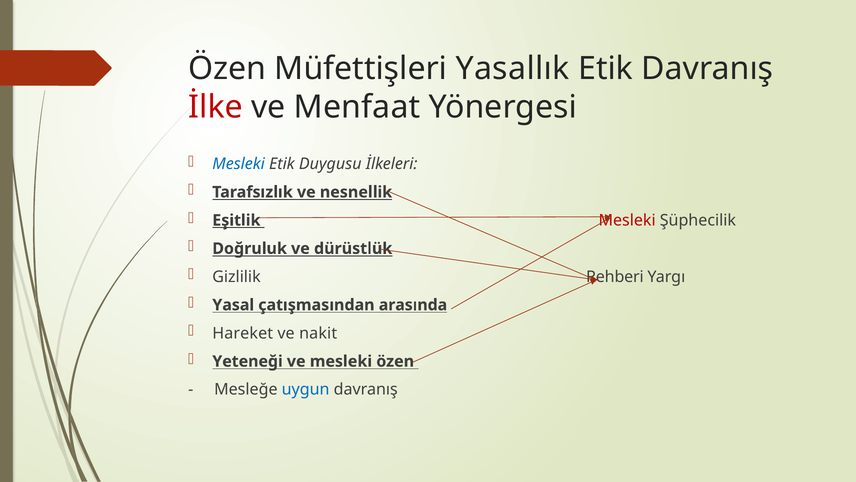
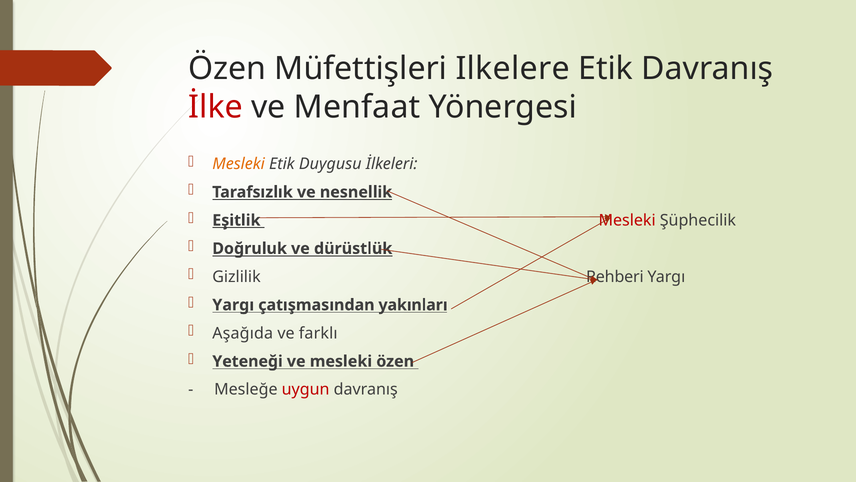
Yasallık: Yasallık -> Ilkelere
Mesleki at (239, 164) colour: blue -> orange
Yasal at (233, 305): Yasal -> Yargı
arasında: arasında -> yakınları
Hareket: Hareket -> Aşağıda
nakit: nakit -> farklı
uygun colour: blue -> red
